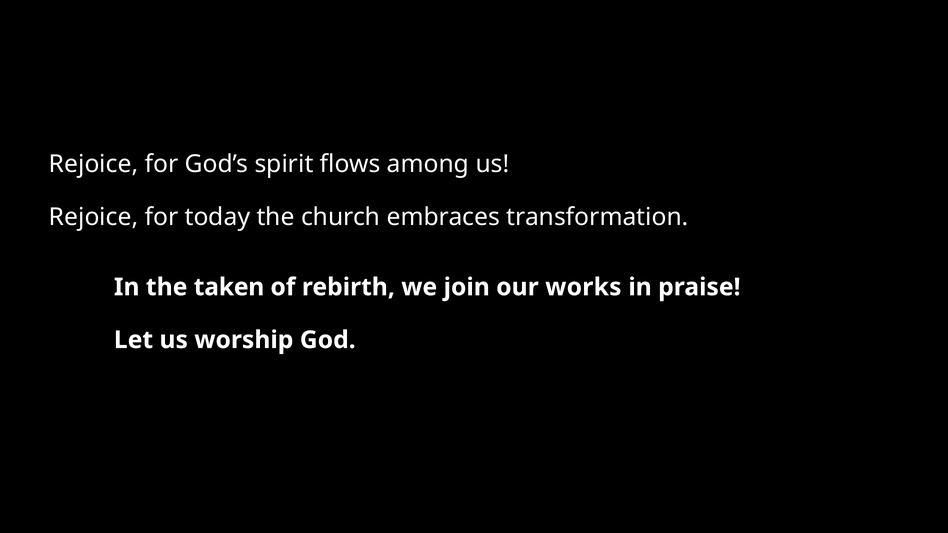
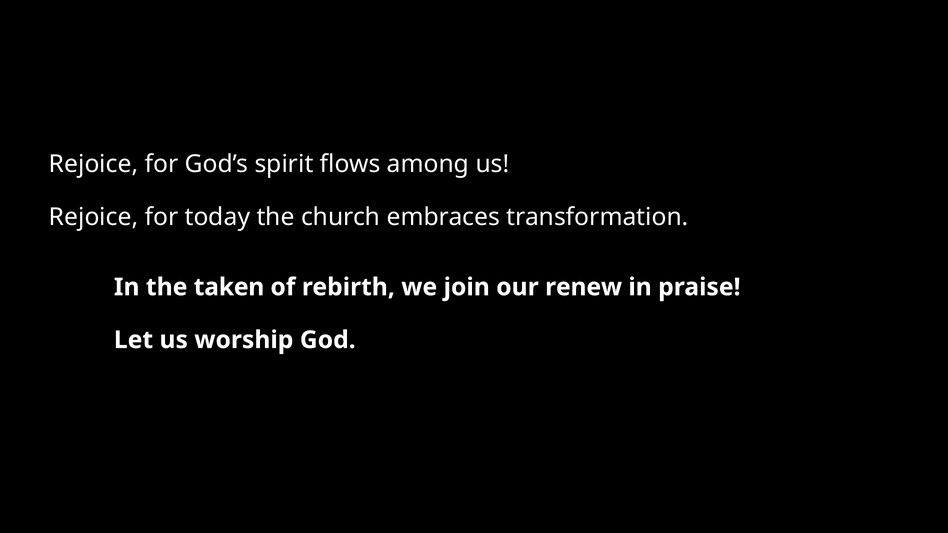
works: works -> renew
